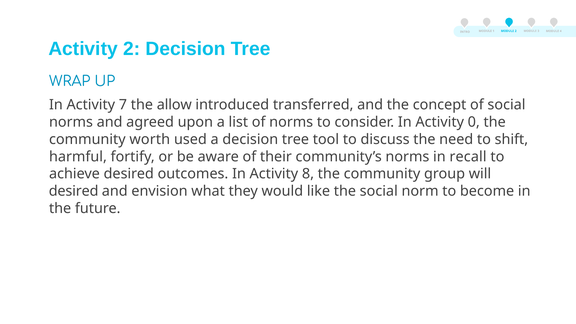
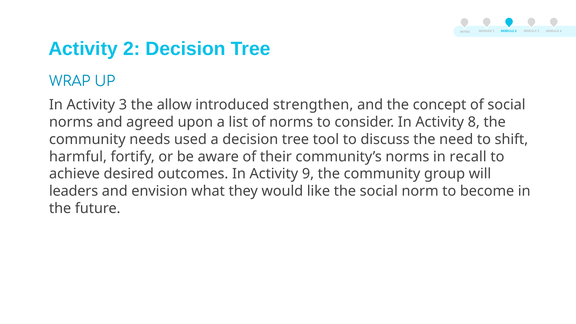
Activity 7: 7 -> 3
transferred: transferred -> strengthen
0: 0 -> 8
worth: worth -> needs
8: 8 -> 9
desired at (74, 191): desired -> leaders
